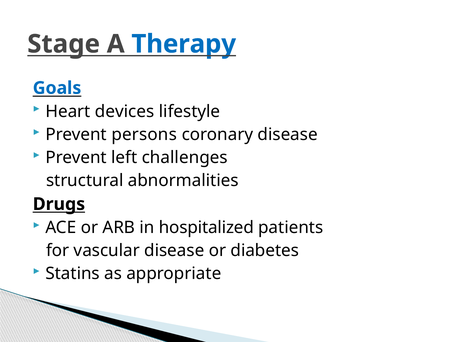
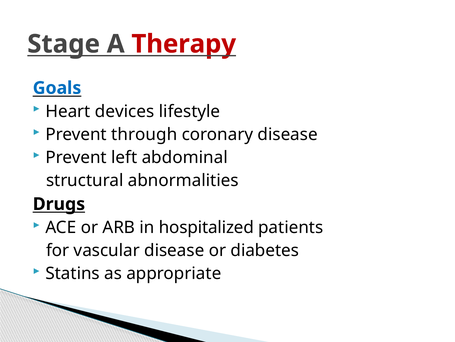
Therapy colour: blue -> red
persons: persons -> through
challenges: challenges -> abdominal
